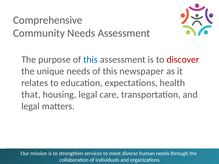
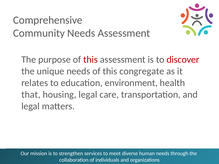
this at (90, 60) colour: blue -> red
newspaper: newspaper -> congregate
expectations: expectations -> environment
